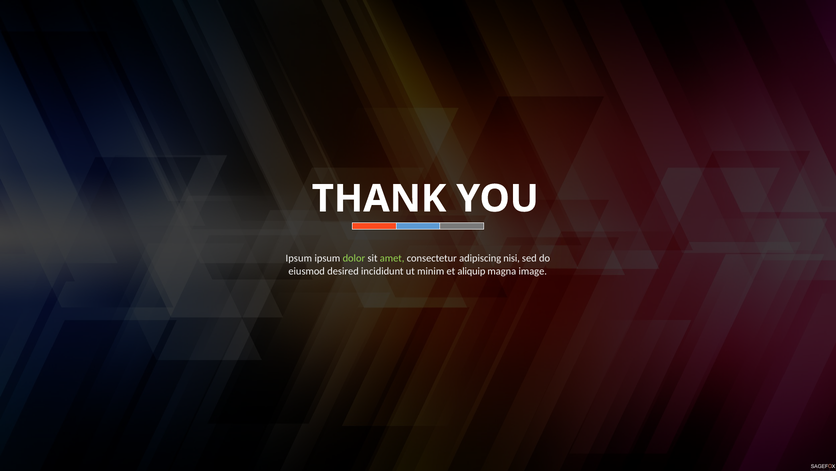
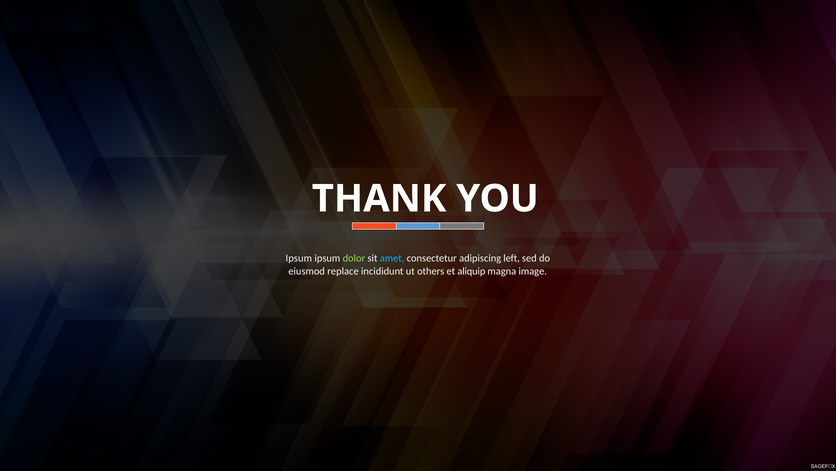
amet colour: light green -> light blue
nisi: nisi -> left
desired: desired -> replace
minim: minim -> others
